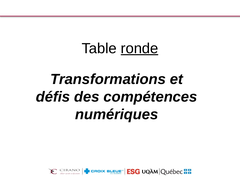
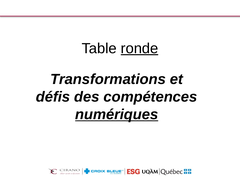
numériques underline: none -> present
